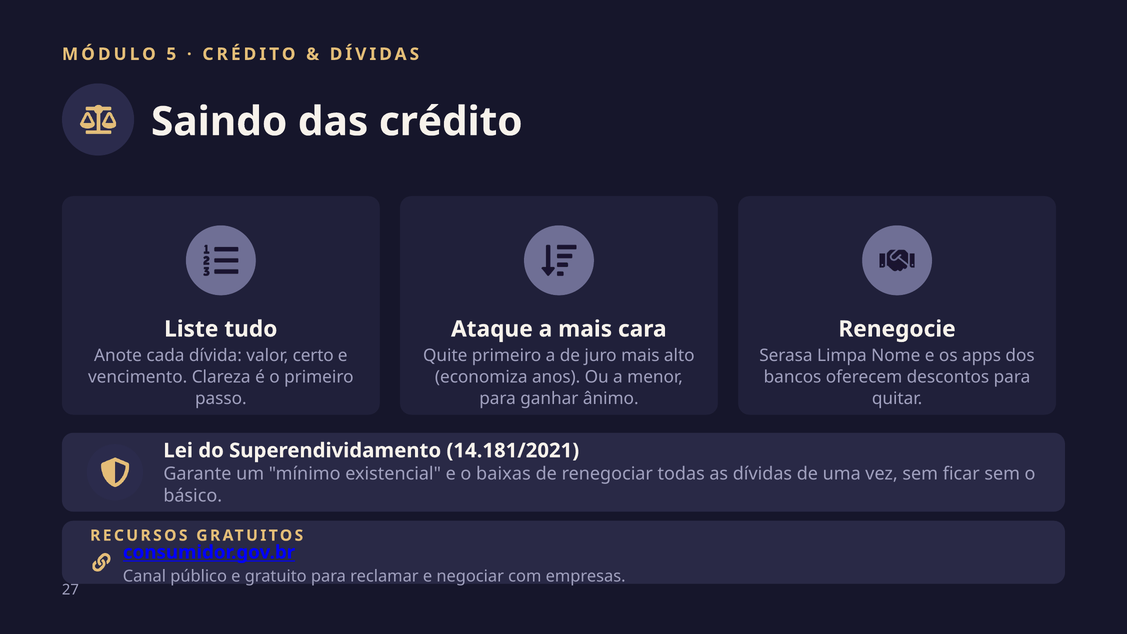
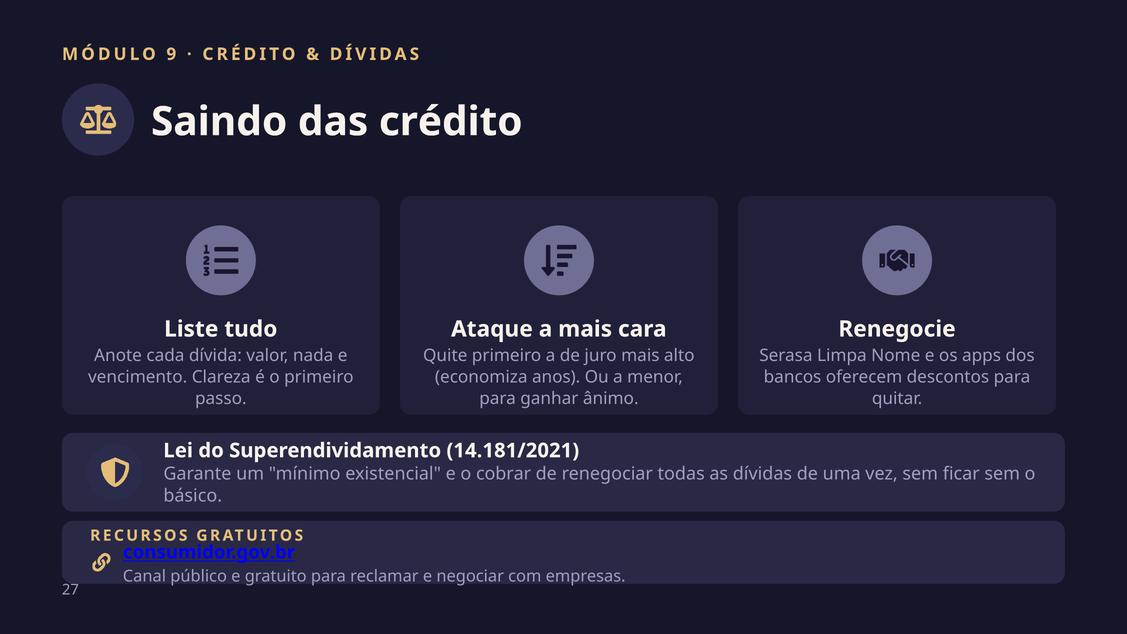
5: 5 -> 9
certo: certo -> nada
baixas: baixas -> cobrar
